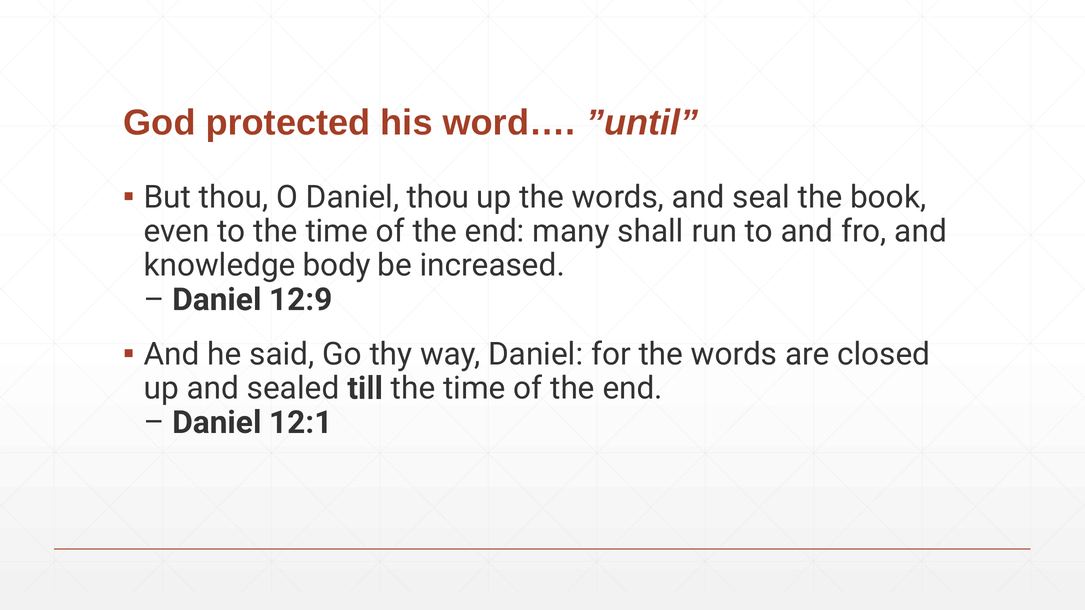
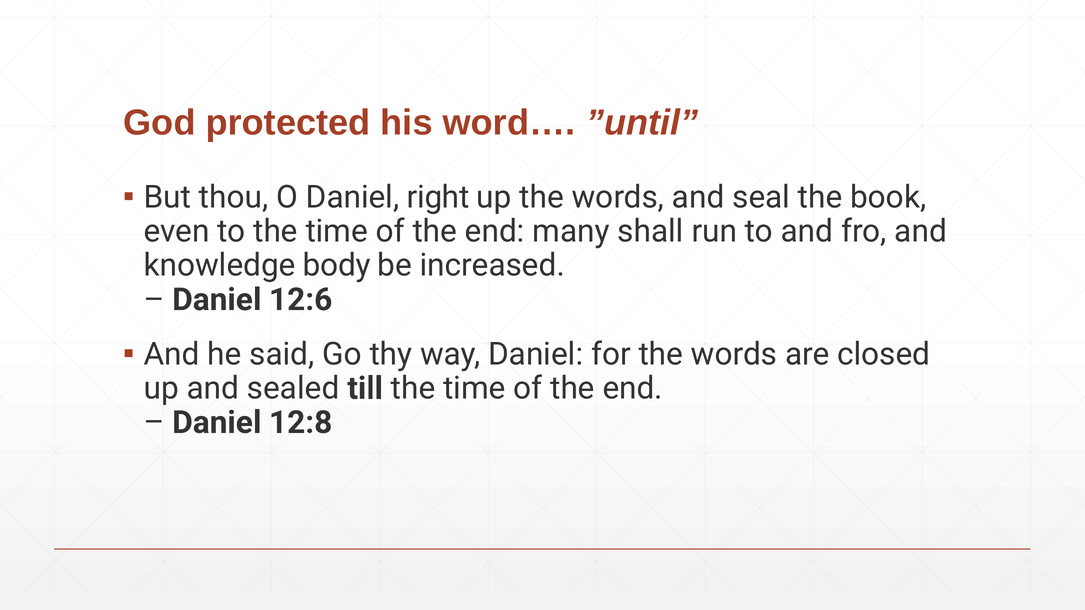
Daniel thou: thou -> right
12:9: 12:9 -> 12:6
12:1: 12:1 -> 12:8
